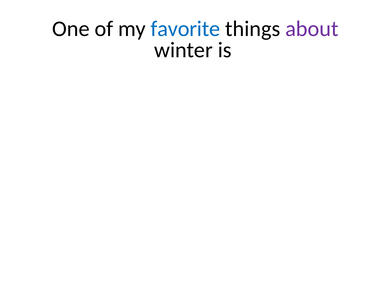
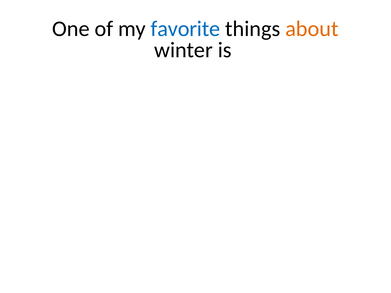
about colour: purple -> orange
